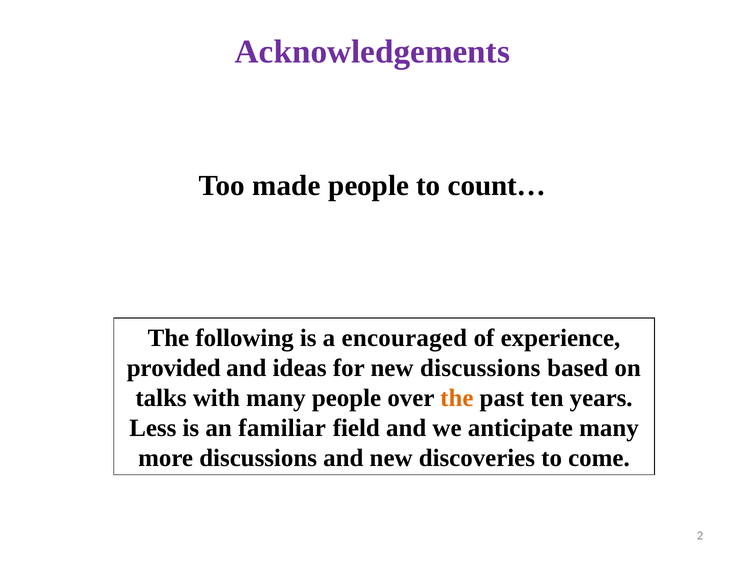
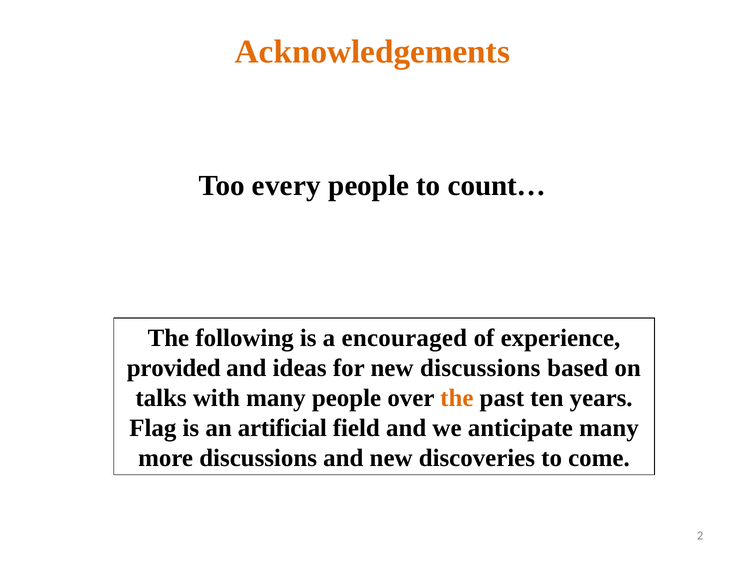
Acknowledgements colour: purple -> orange
made: made -> every
Less: Less -> Flag
familiar: familiar -> artificial
